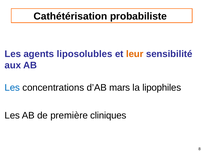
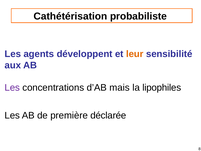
liposolubles: liposolubles -> développent
Les at (12, 87) colour: blue -> purple
mars: mars -> mais
cliniques: cliniques -> déclarée
